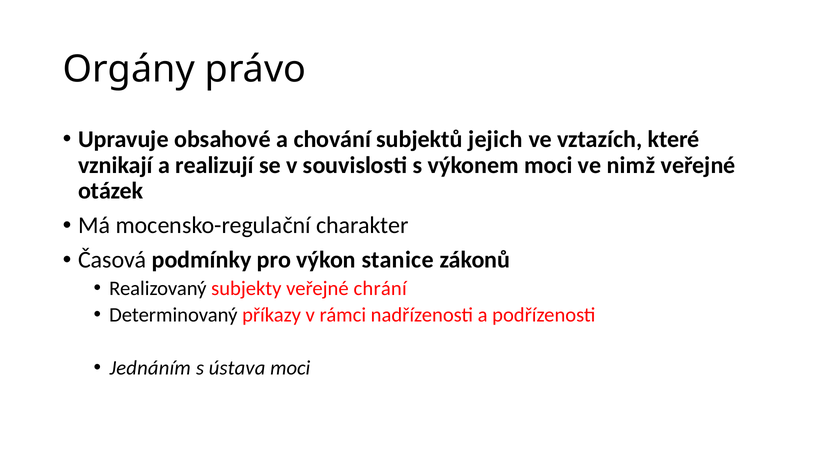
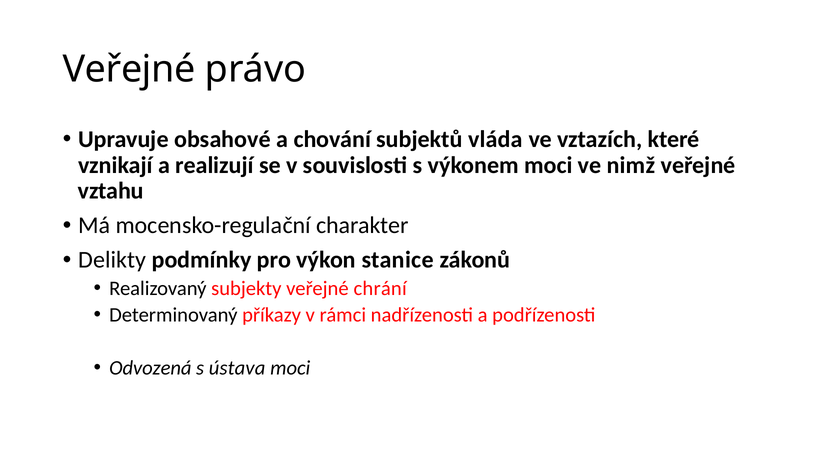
Orgány at (129, 69): Orgány -> Veřejné
jejich: jejich -> vláda
otázek: otázek -> vztahu
Časová: Časová -> Delikty
Jednáním: Jednáním -> Odvozená
